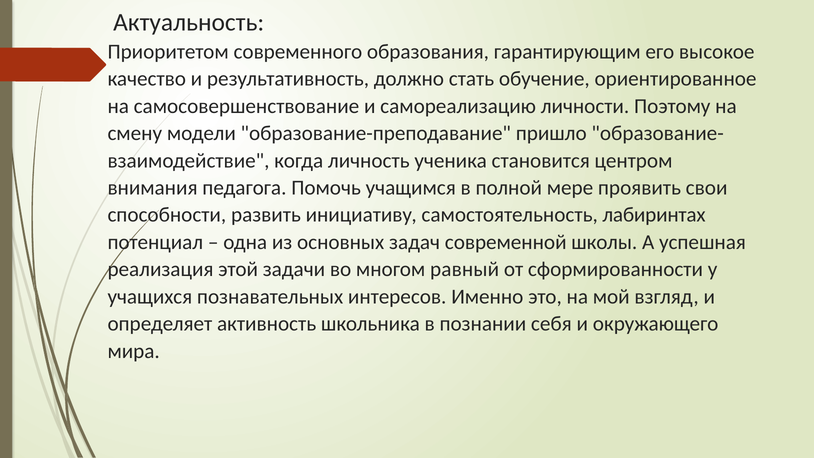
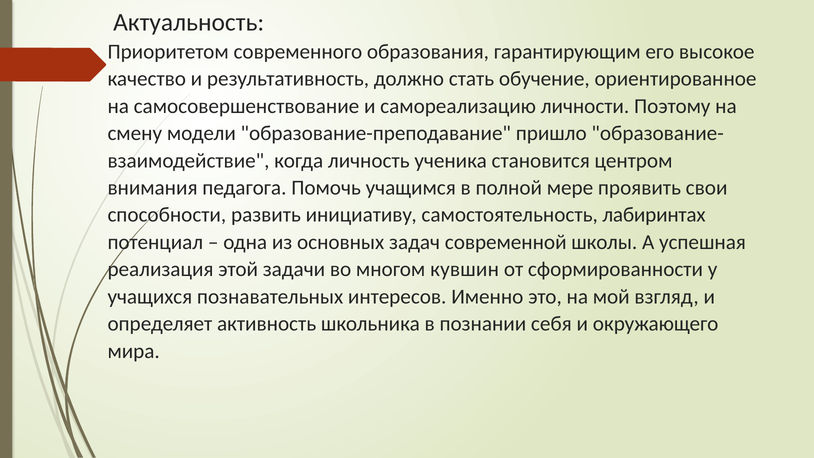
равный: равный -> кувшин
